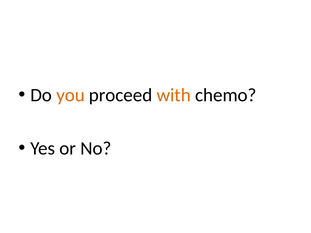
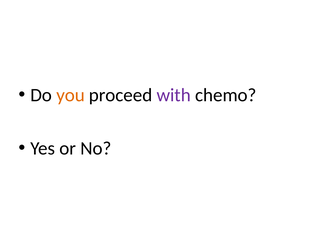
with colour: orange -> purple
